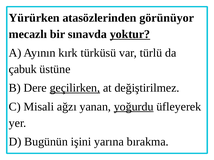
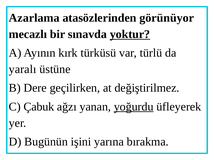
Yürürken: Yürürken -> Azarlama
çabuk: çabuk -> yaralı
geçilirken underline: present -> none
Misali: Misali -> Çabuk
